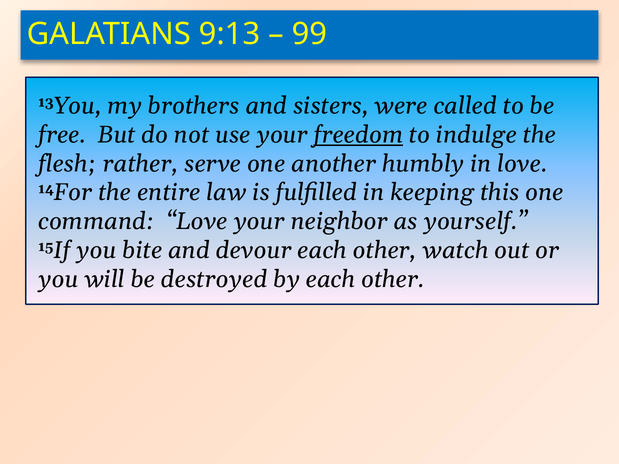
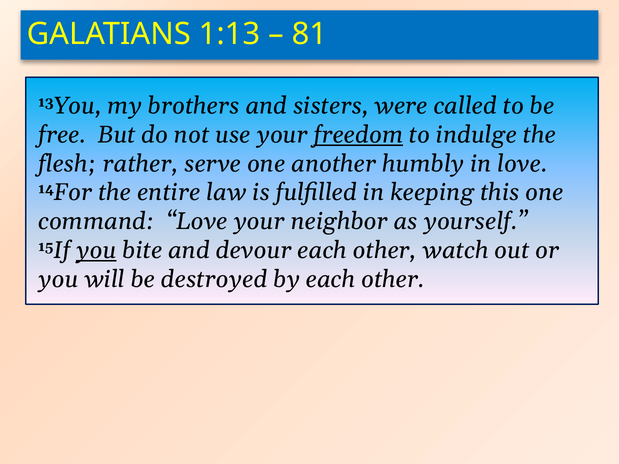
9:13: 9:13 -> 1:13
99: 99 -> 81
you at (96, 250) underline: none -> present
